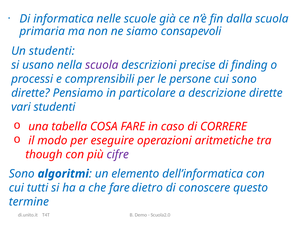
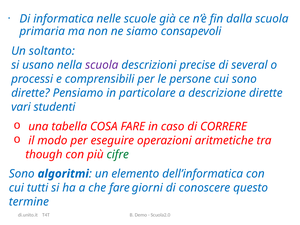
Un studenti: studenti -> soltanto
finding: finding -> several
cifre colour: purple -> green
dietro: dietro -> giorni
